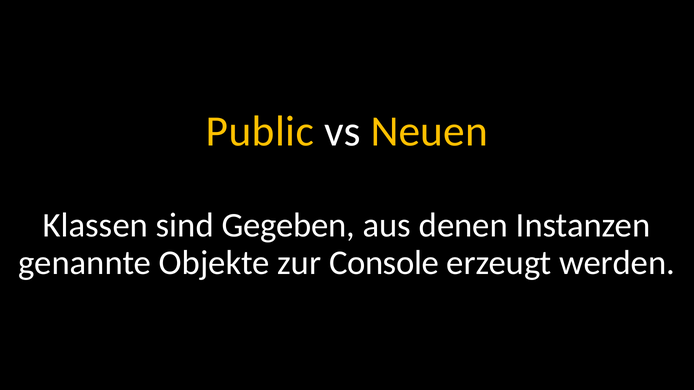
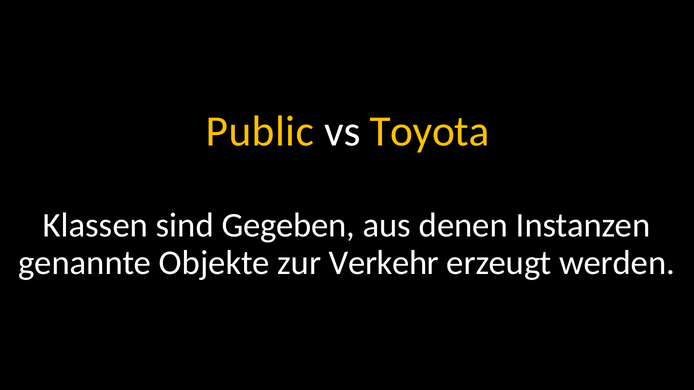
Neuen: Neuen -> Toyota
Console: Console -> Verkehr
